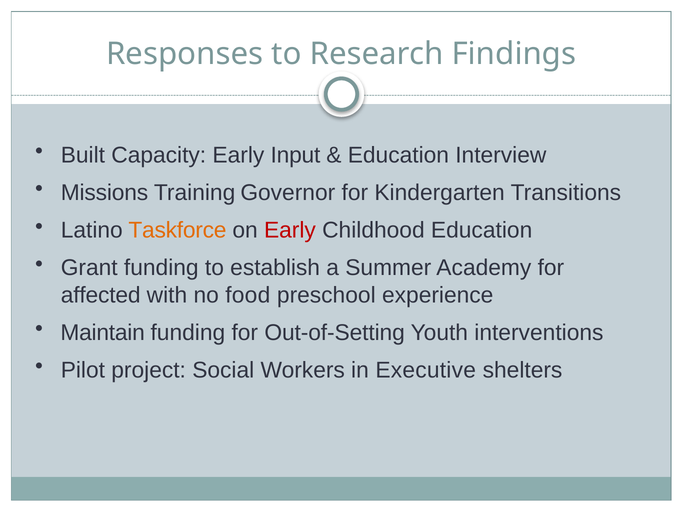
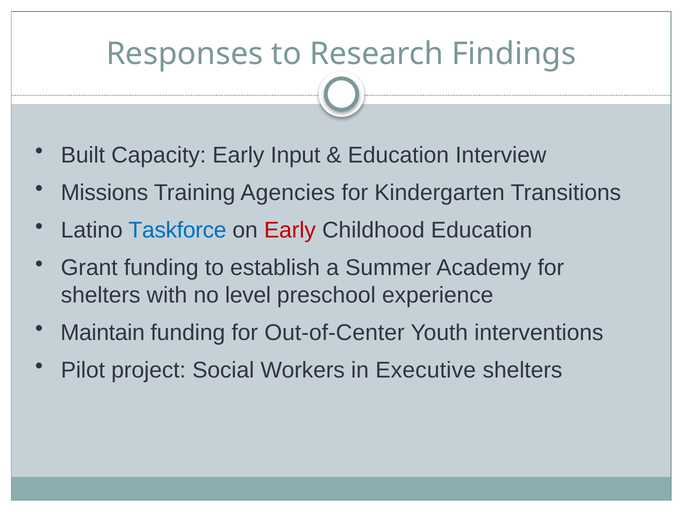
Governor: Governor -> Agencies
Taskforce colour: orange -> blue
affected at (101, 295): affected -> shelters
food: food -> level
Out-of-Setting: Out-of-Setting -> Out-of-Center
